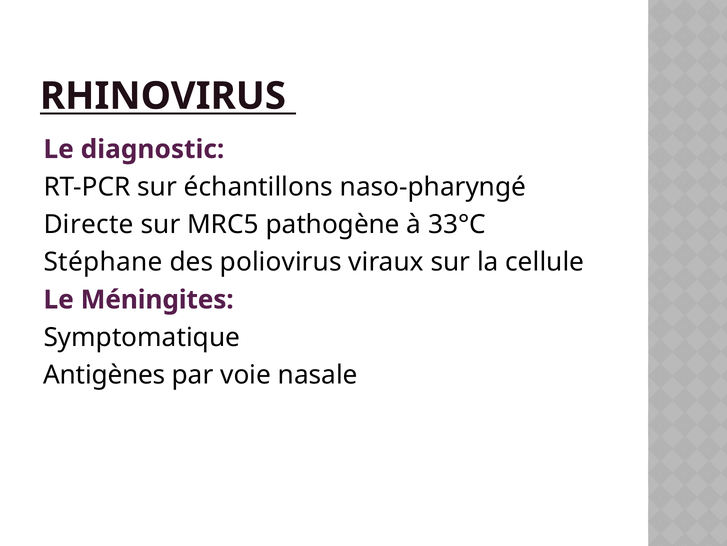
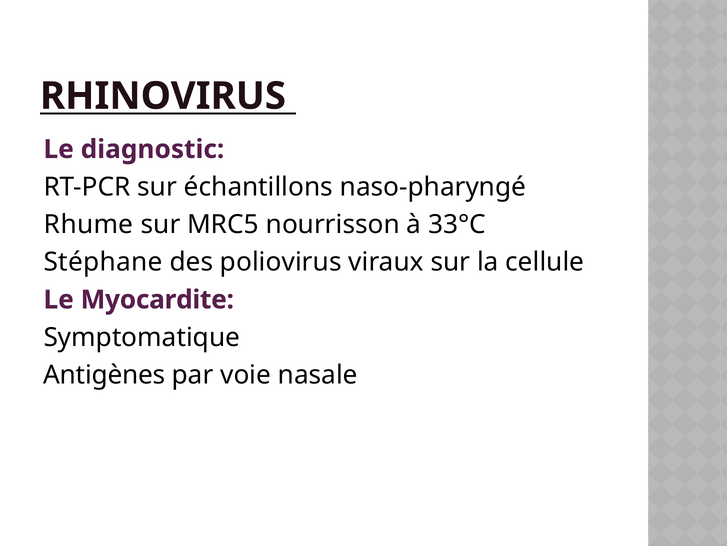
Directe: Directe -> Rhume
pathogène: pathogène -> nourrisson
Méningites: Méningites -> Myocardite
